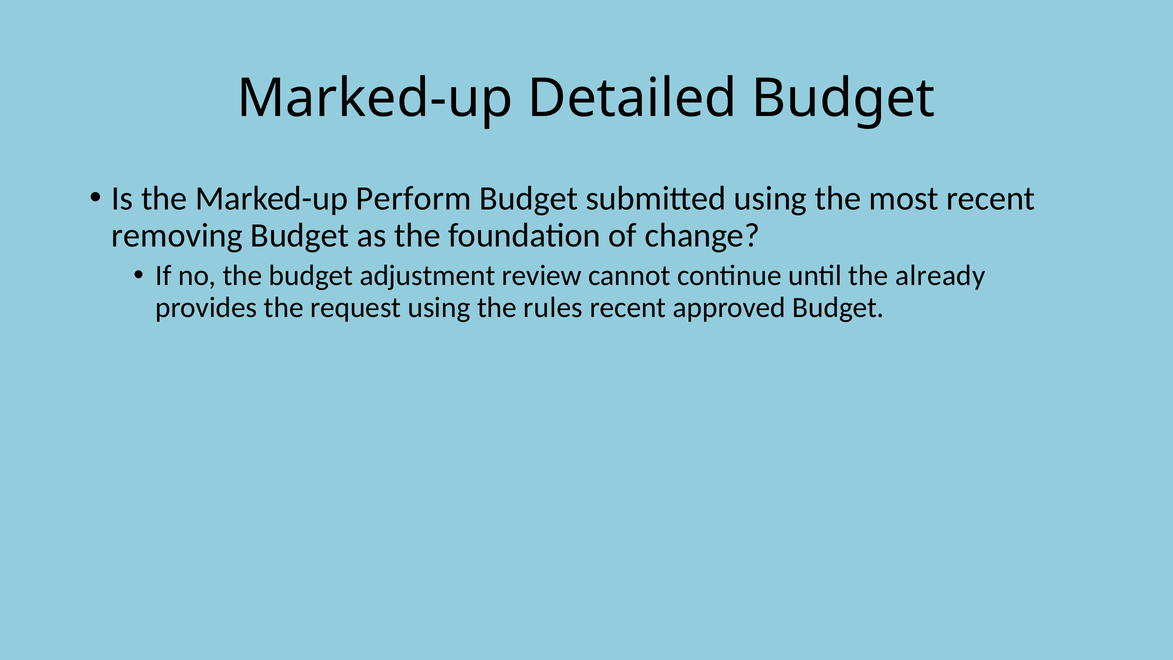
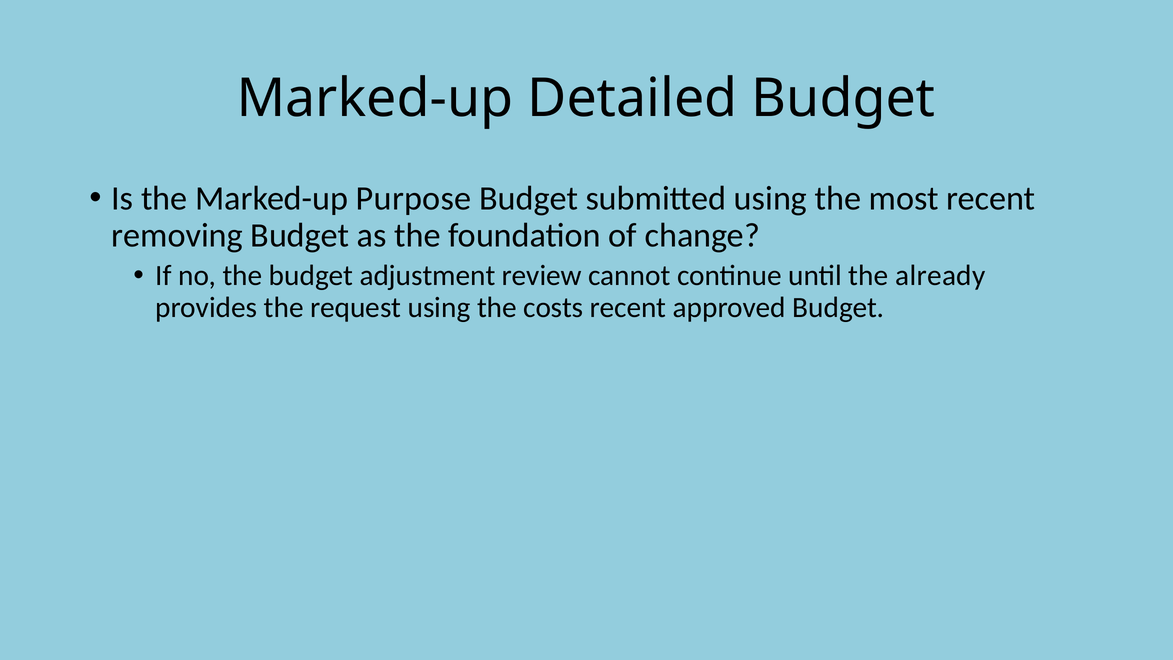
Perform: Perform -> Purpose
rules: rules -> costs
